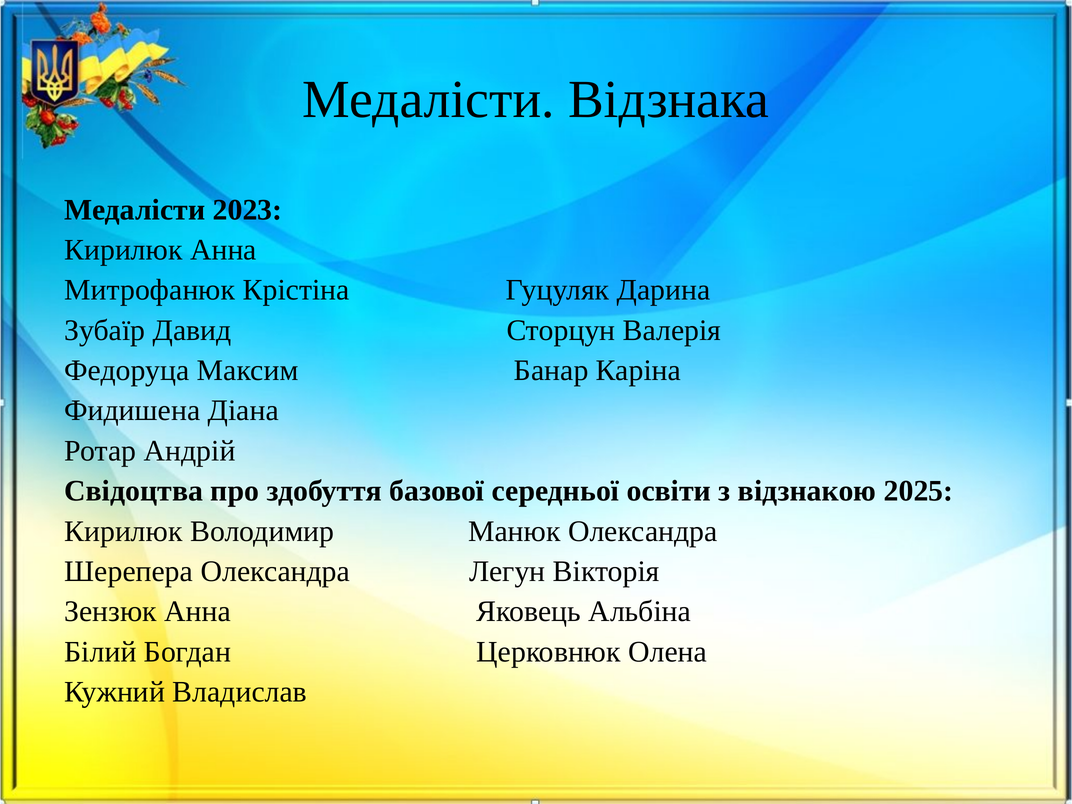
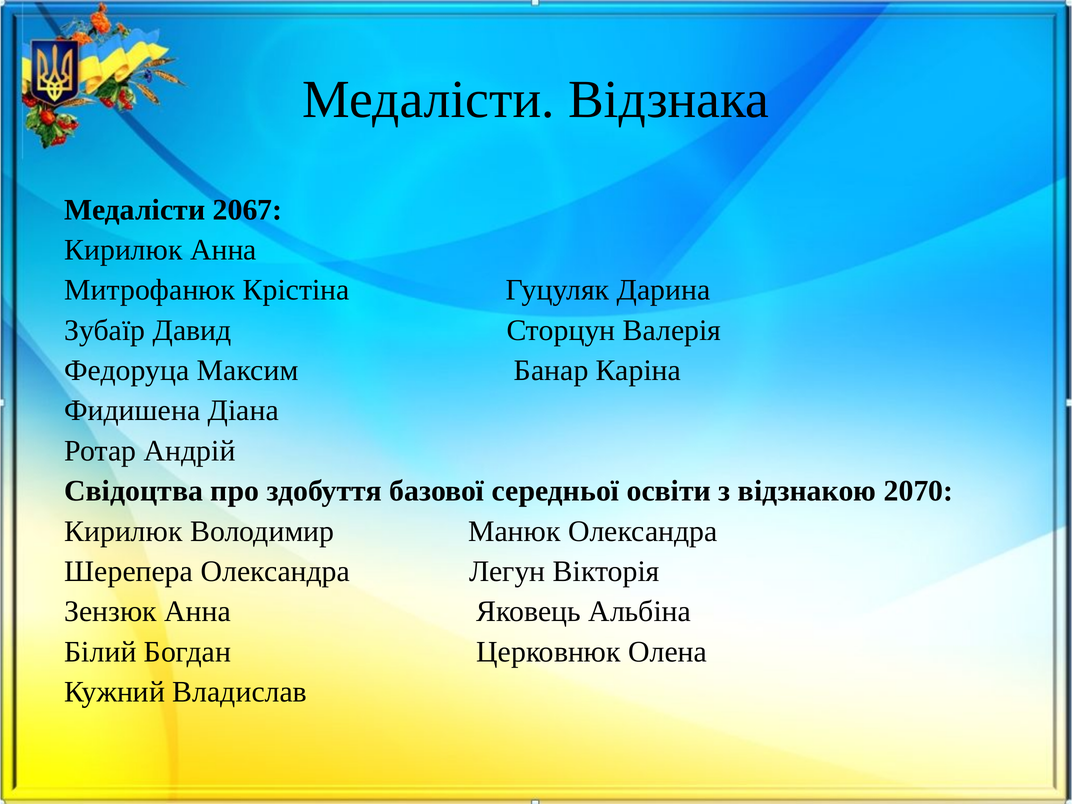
2023: 2023 -> 2067
2025: 2025 -> 2070
